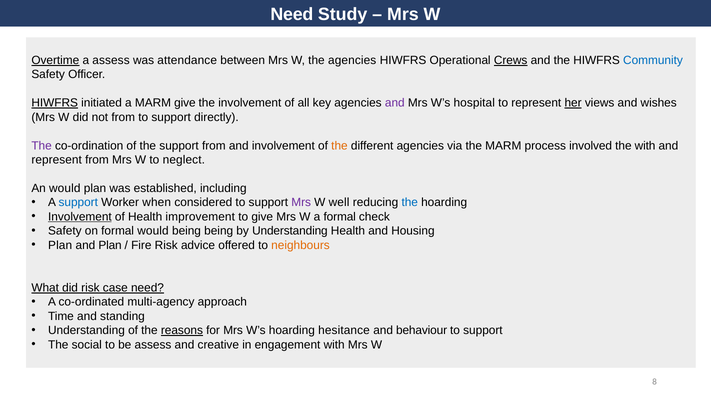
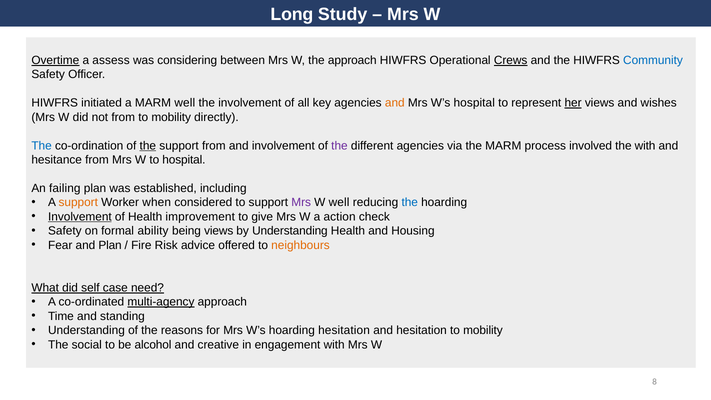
Need at (292, 15): Need -> Long
attendance: attendance -> considering
the agencies: agencies -> approach
HIWFRS at (55, 103) underline: present -> none
MARM give: give -> well
and at (395, 103) colour: purple -> orange
support at (171, 117): support -> mobility
The at (42, 146) colour: purple -> blue
the at (148, 146) underline: none -> present
the at (339, 146) colour: orange -> purple
represent at (57, 160): represent -> hesitance
to neglect: neglect -> hospital
An would: would -> failing
support at (78, 202) colour: blue -> orange
a formal: formal -> action
formal would: would -> ability
being being: being -> views
Plan at (60, 245): Plan -> Fear
did risk: risk -> self
multi-agency underline: none -> present
reasons underline: present -> none
hoarding hesitance: hesitance -> hesitation
and behaviour: behaviour -> hesitation
support at (483, 330): support -> mobility
be assess: assess -> alcohol
